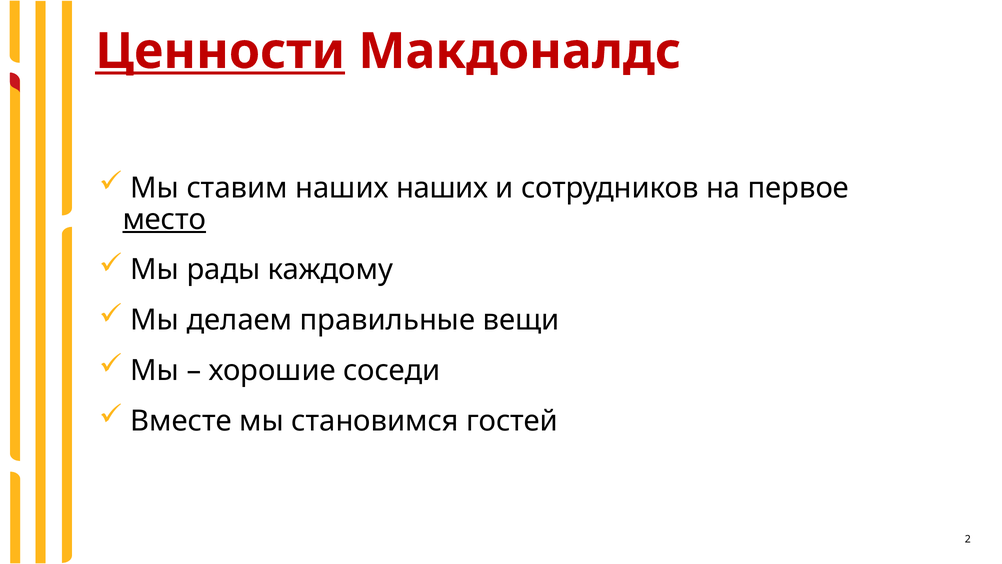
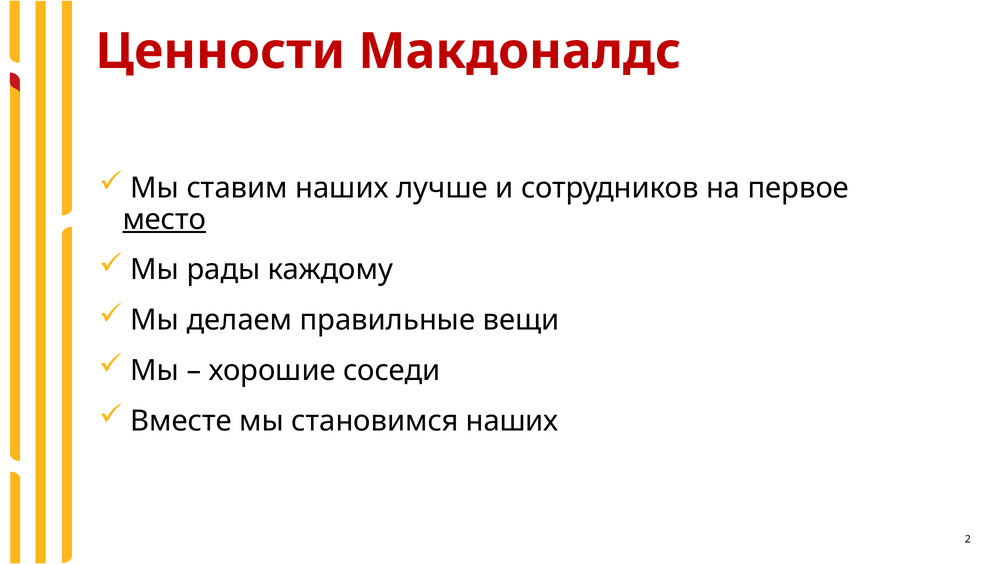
Ценности underline: present -> none
наших наших: наших -> лучше
становимся гостей: гостей -> наших
